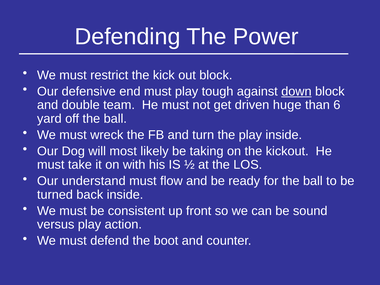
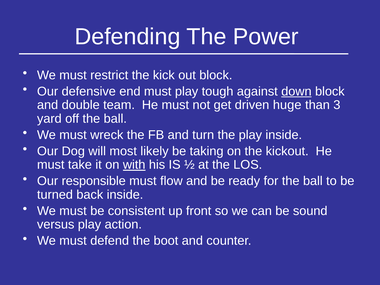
6: 6 -> 3
with underline: none -> present
understand: understand -> responsible
